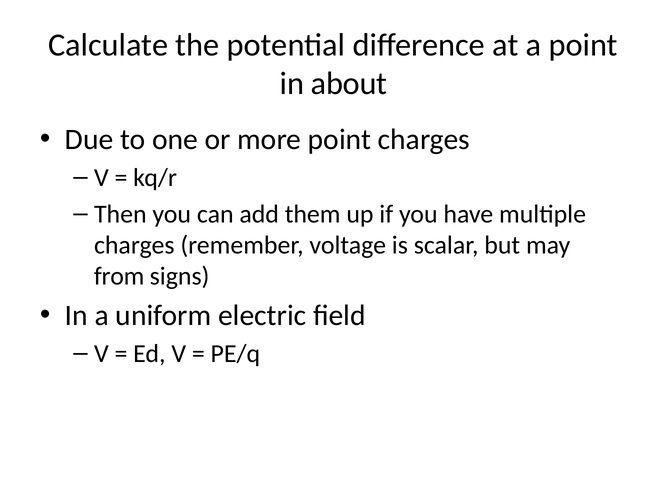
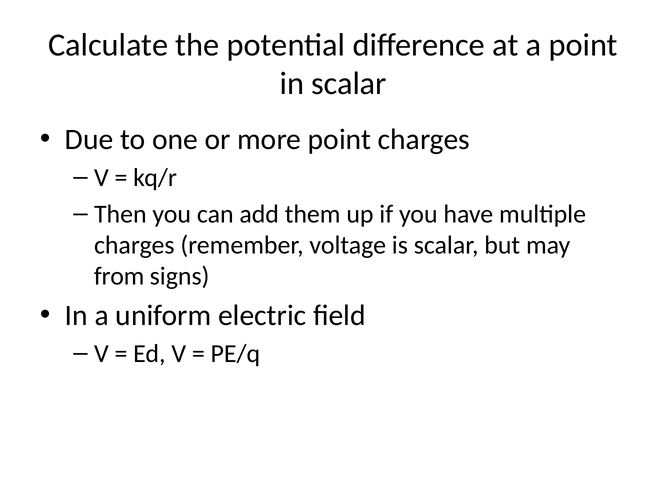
in about: about -> scalar
